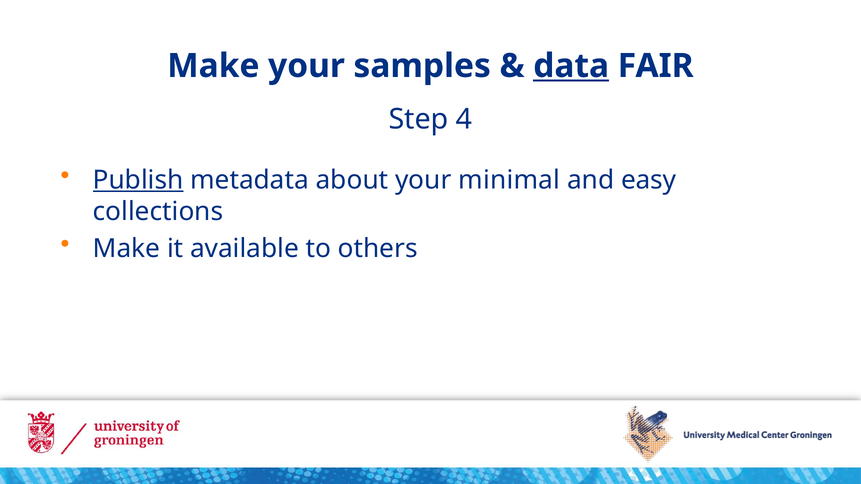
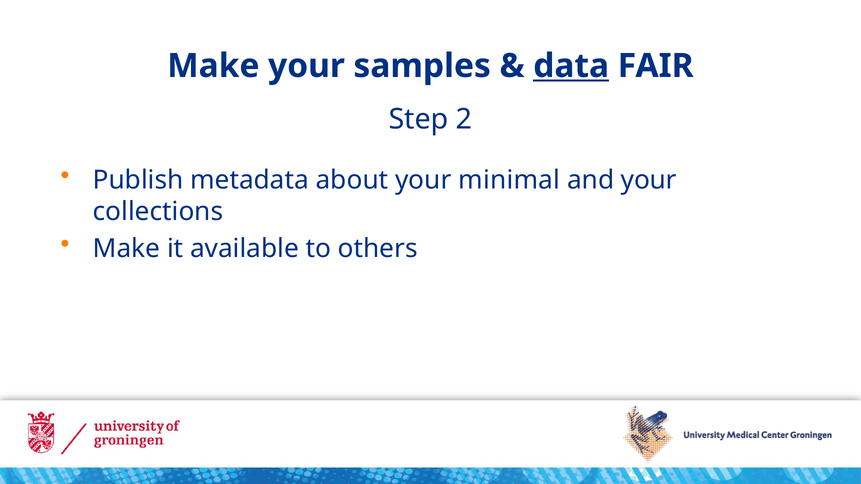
4: 4 -> 2
Publish underline: present -> none
and easy: easy -> your
